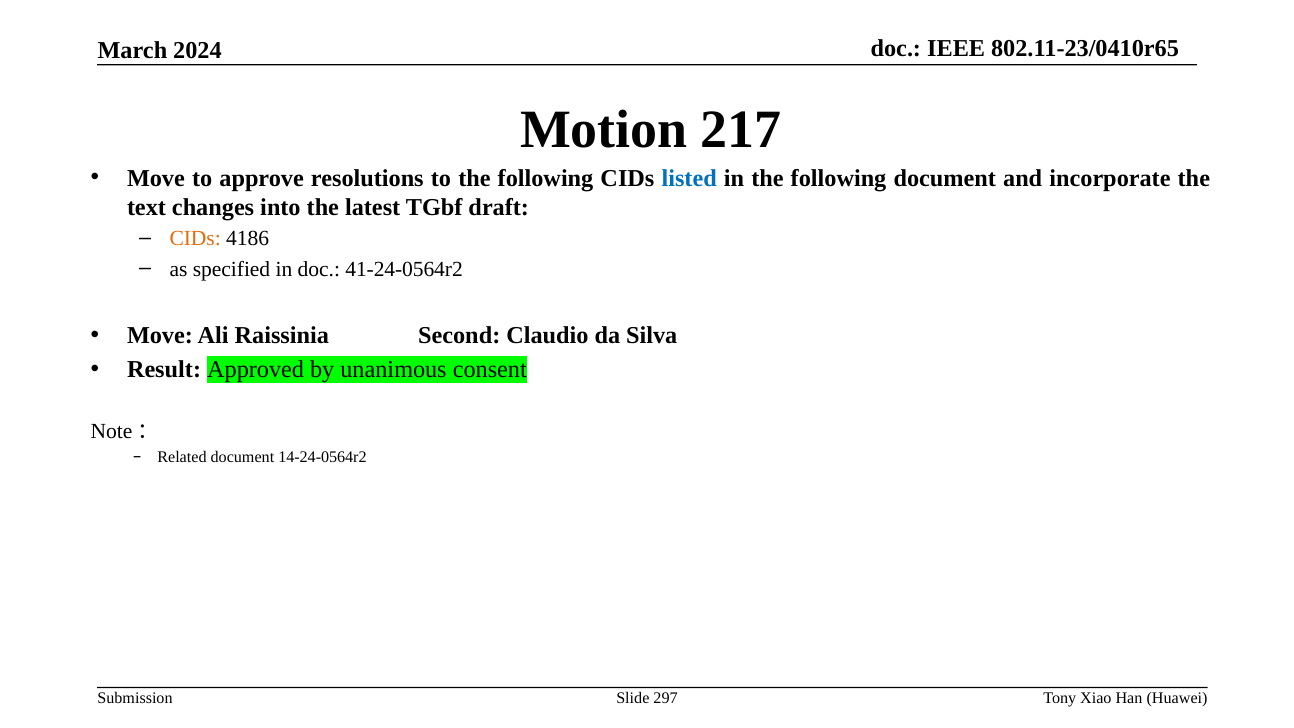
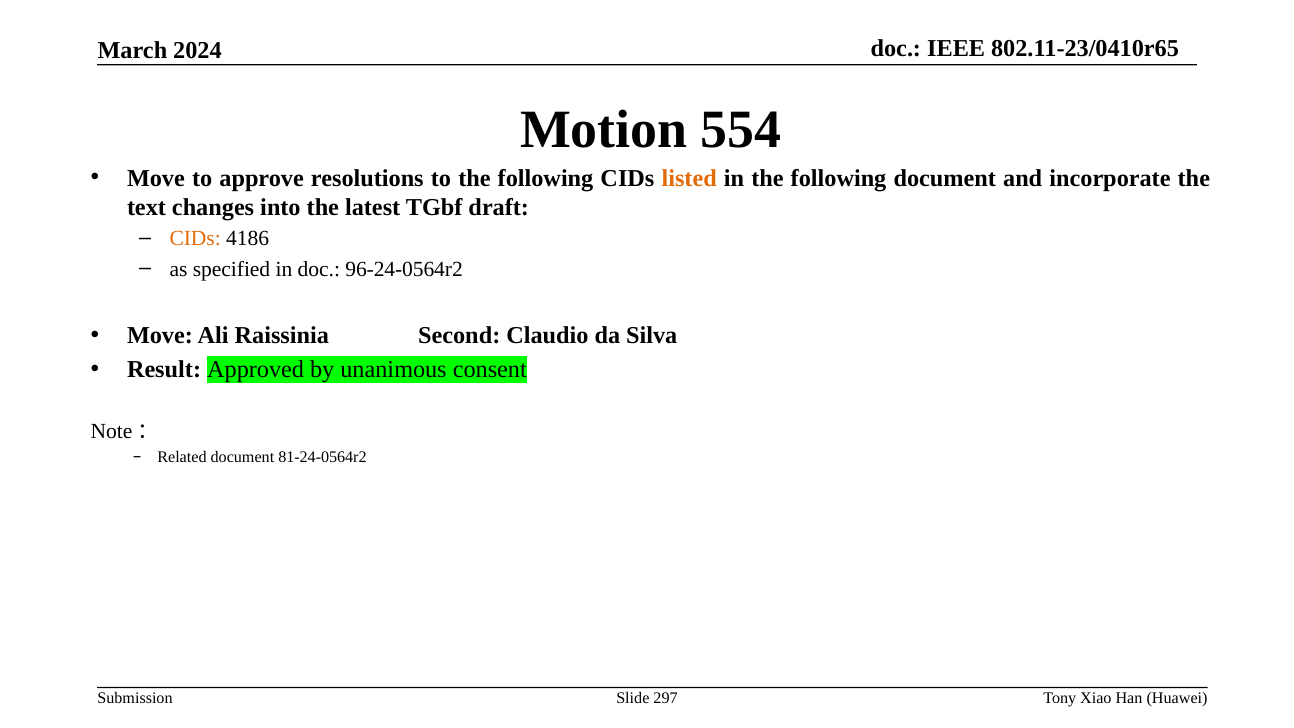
217: 217 -> 554
listed colour: blue -> orange
41-24-0564r2: 41-24-0564r2 -> 96-24-0564r2
14-24-0564r2: 14-24-0564r2 -> 81-24-0564r2
